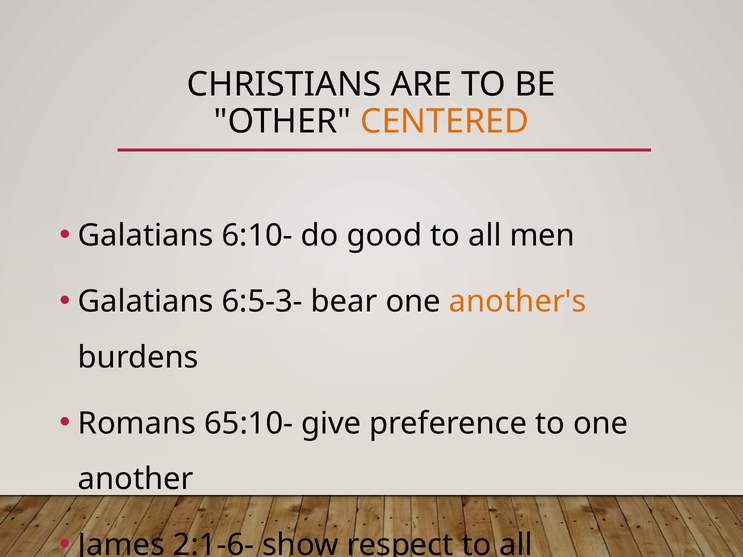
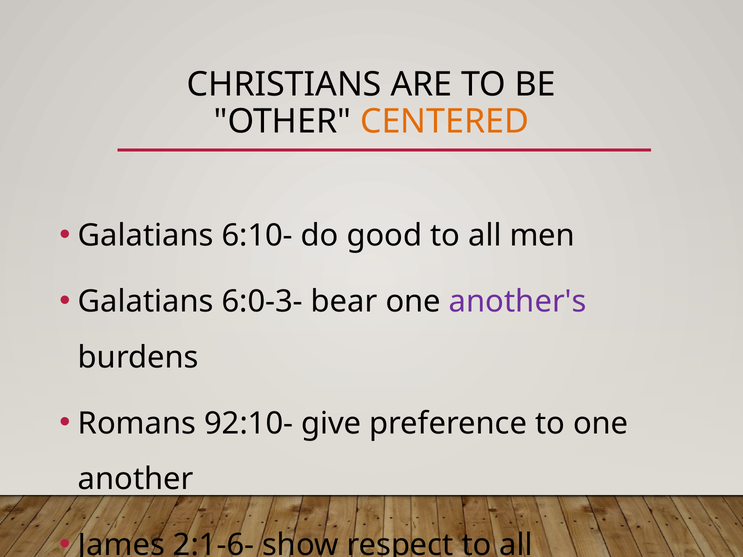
6:5-3-: 6:5-3- -> 6:0-3-
another's colour: orange -> purple
65:10-: 65:10- -> 92:10-
